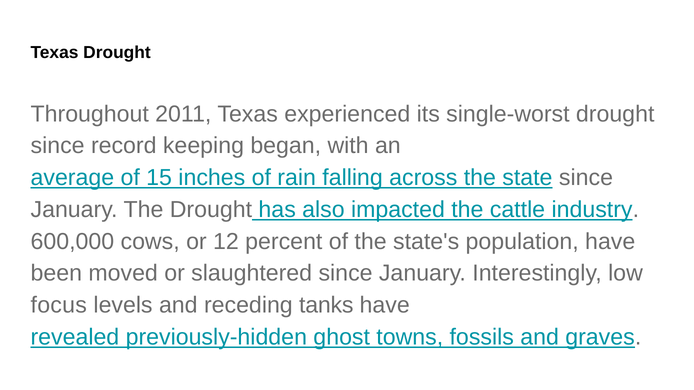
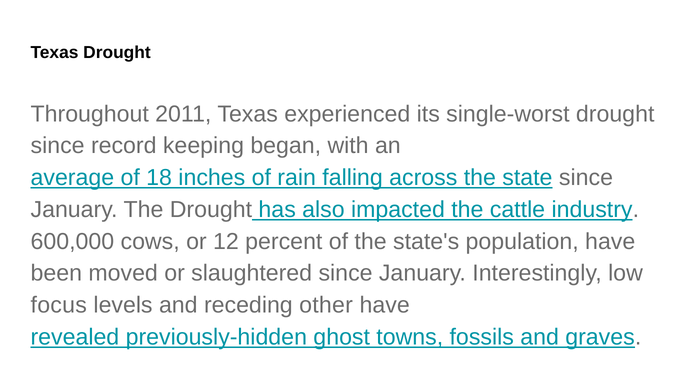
15: 15 -> 18
tanks: tanks -> other
